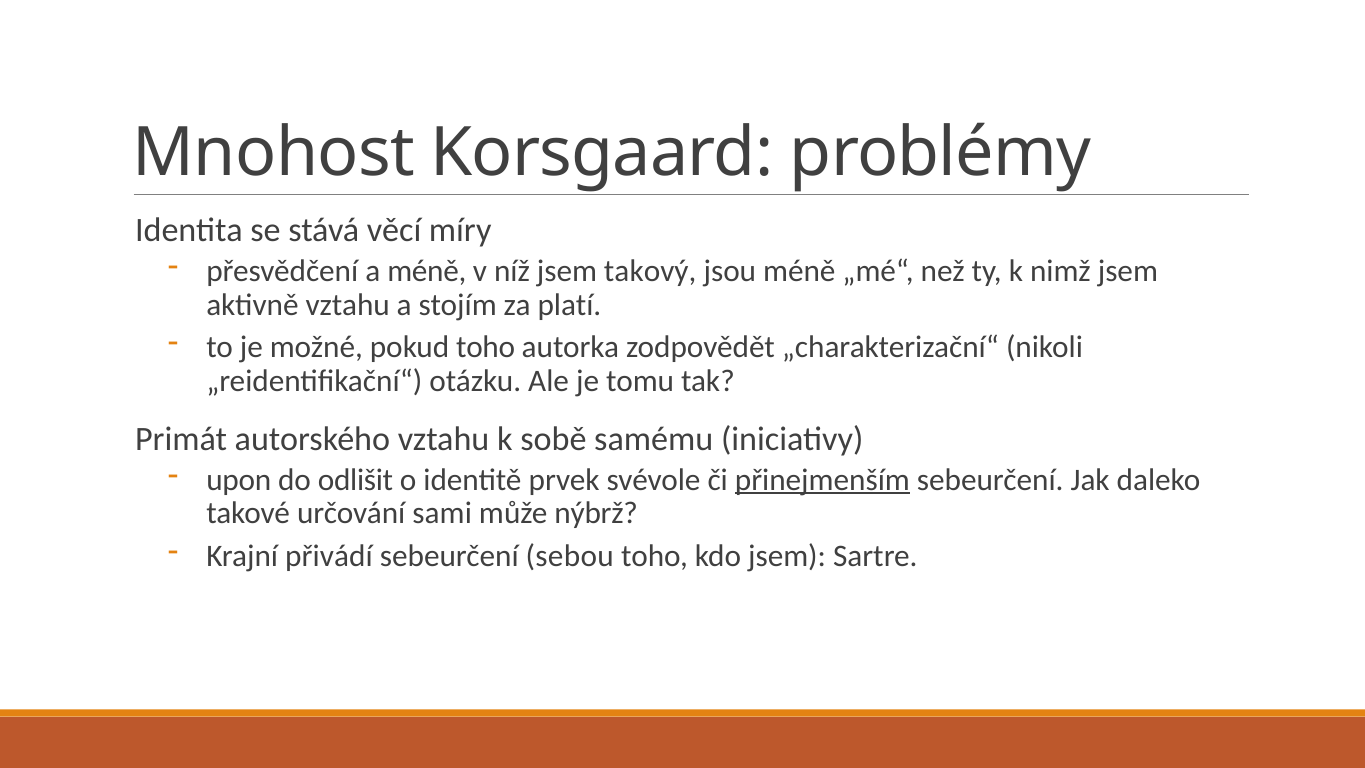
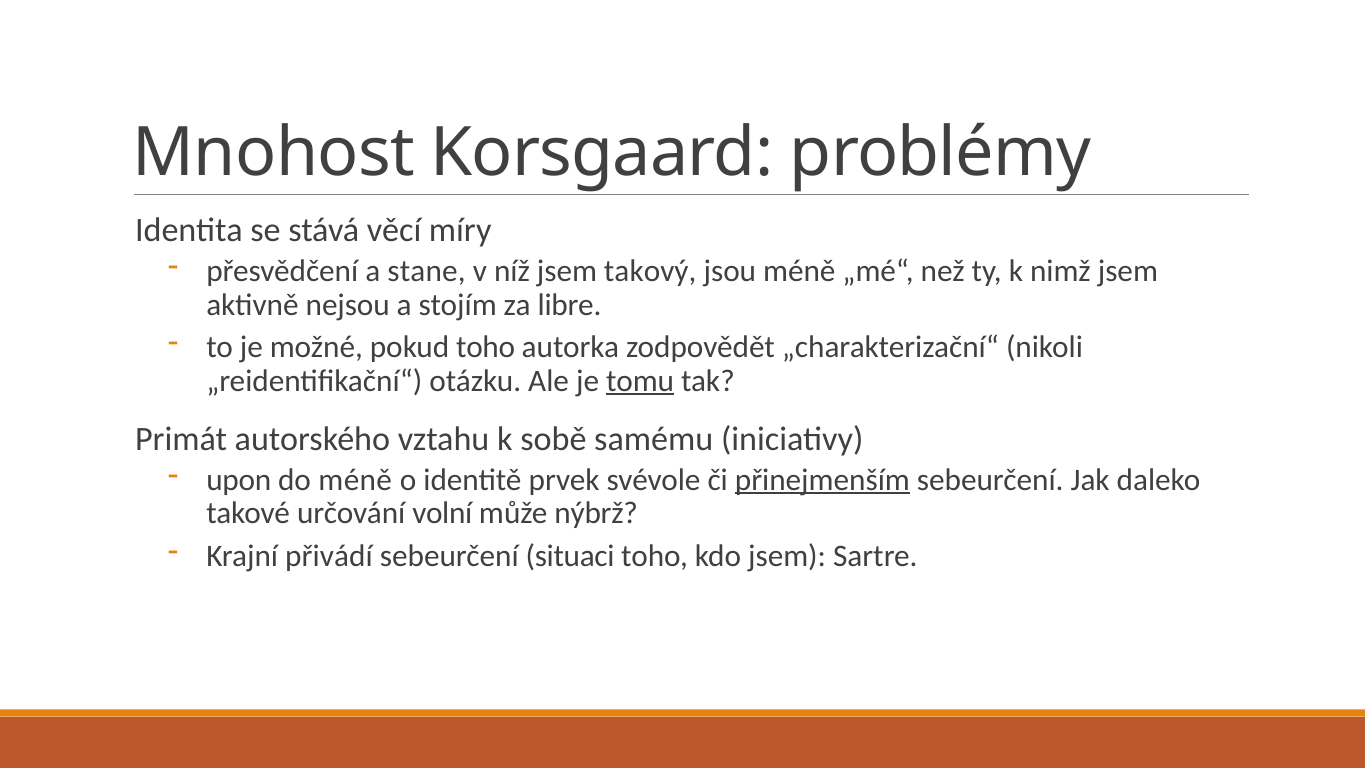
a méně: méně -> stane
aktivně vztahu: vztahu -> nejsou
platí: platí -> libre
tomu underline: none -> present
do odlišit: odlišit -> méně
sami: sami -> volní
sebou: sebou -> situaci
